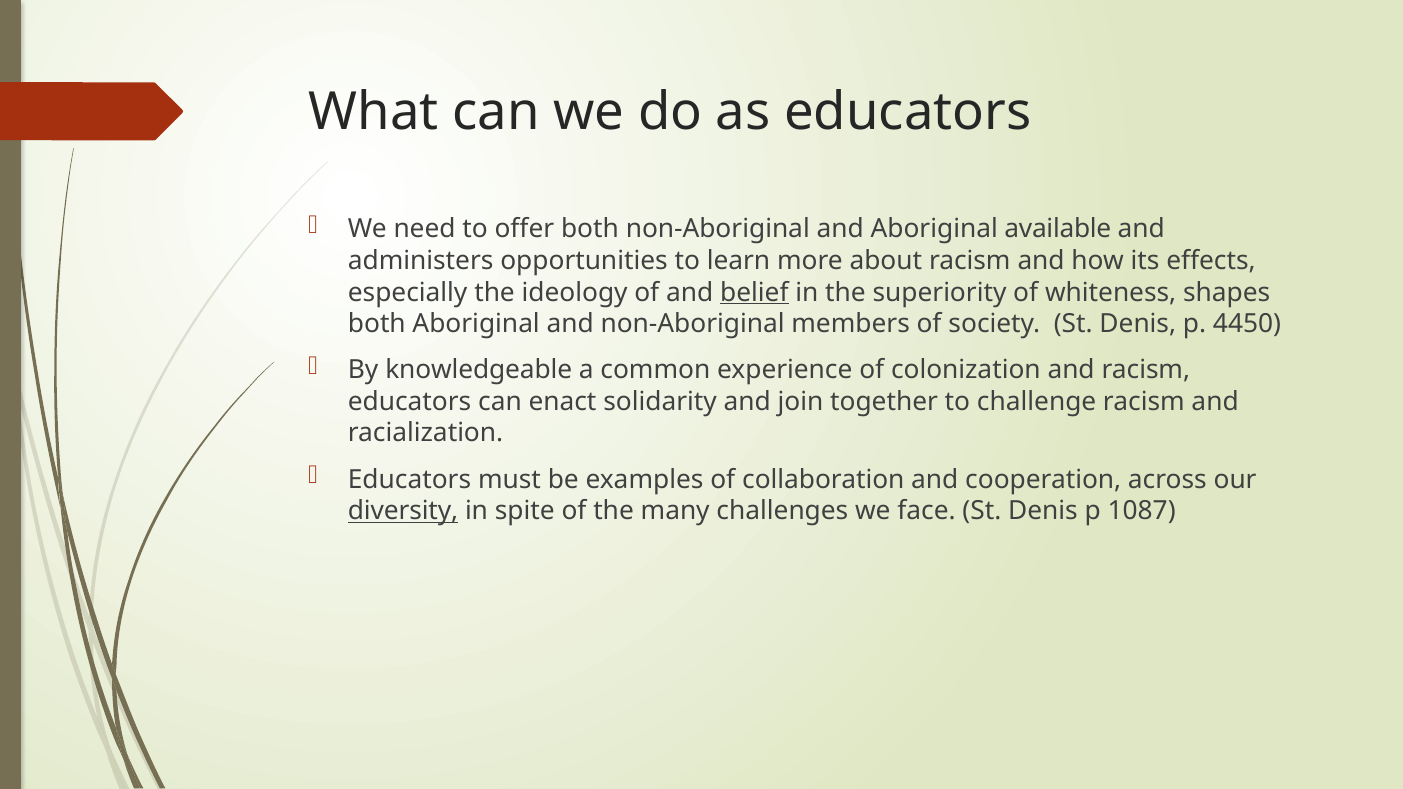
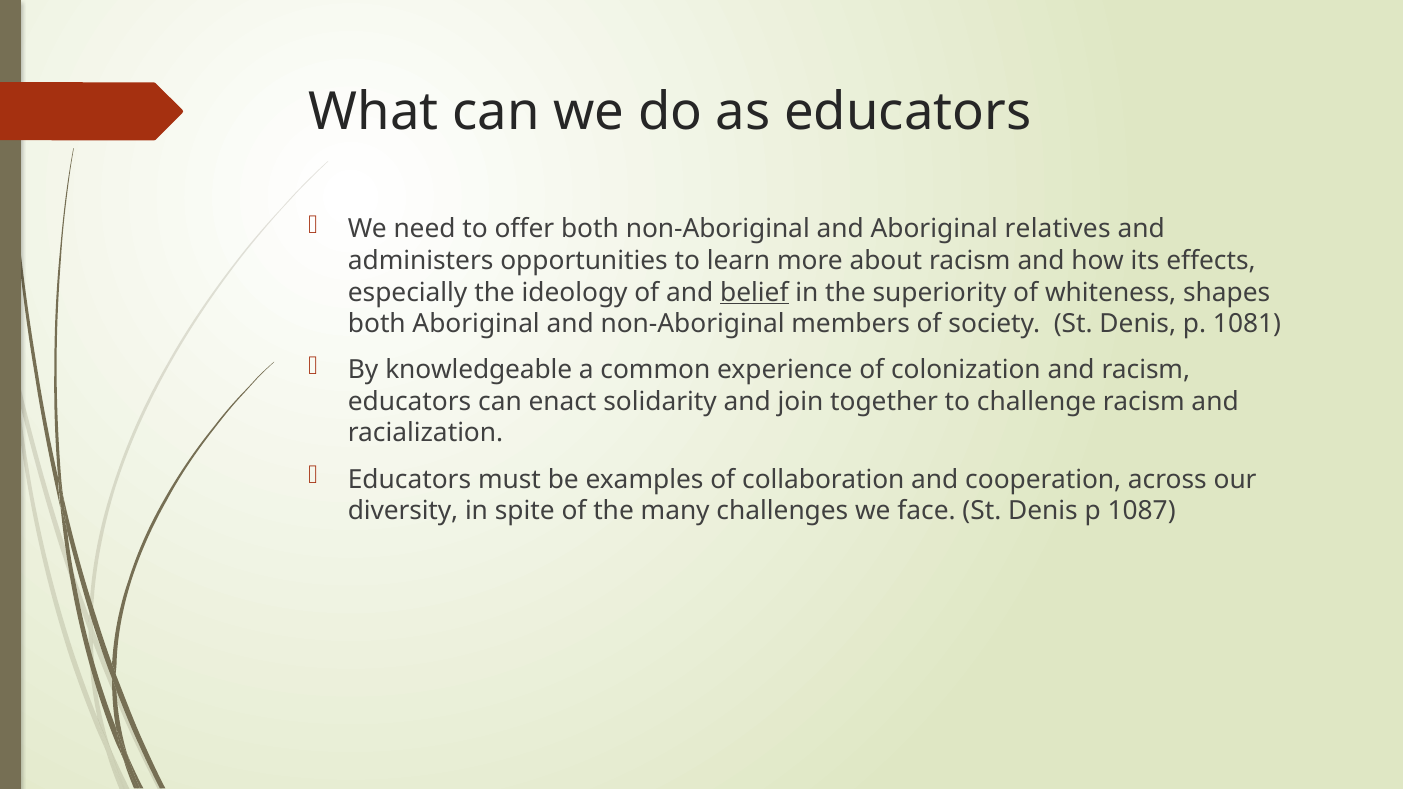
available: available -> relatives
4450: 4450 -> 1081
diversity underline: present -> none
